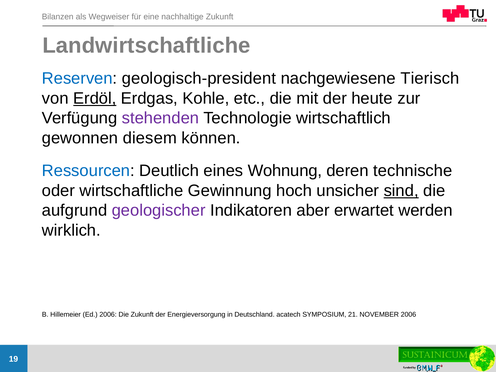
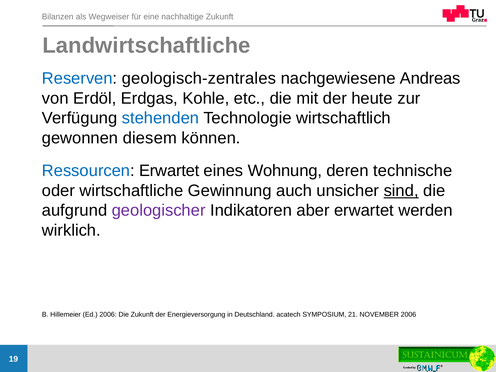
geologisch-president: geologisch-president -> geologisch-zentrales
Tierisch: Tierisch -> Andreas
Erdöl underline: present -> none
stehenden colour: purple -> blue
Ressourcen Deutlich: Deutlich -> Erwartet
hoch: hoch -> auch
